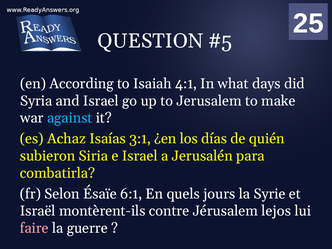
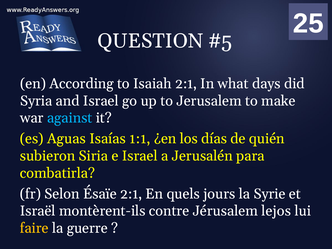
Isaiah 4:1: 4:1 -> 2:1
Achaz: Achaz -> Aguas
3:1: 3:1 -> 1:1
Ésaïe 6:1: 6:1 -> 2:1
faire colour: pink -> yellow
